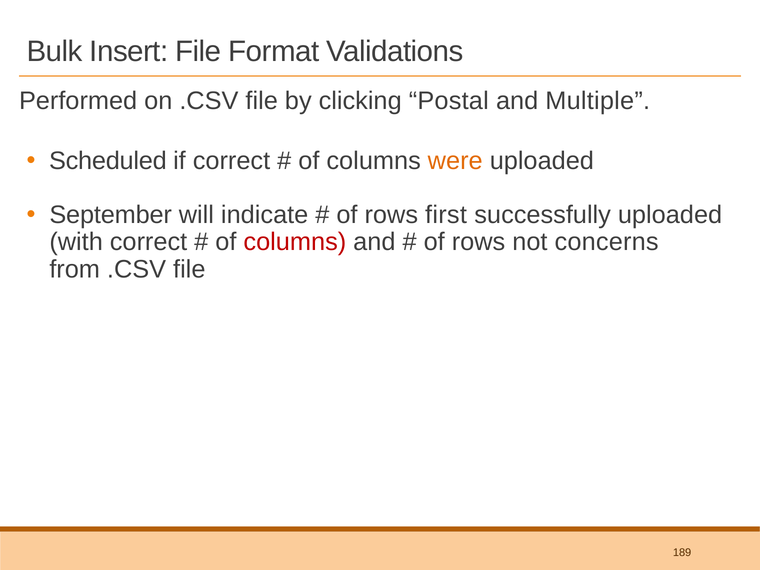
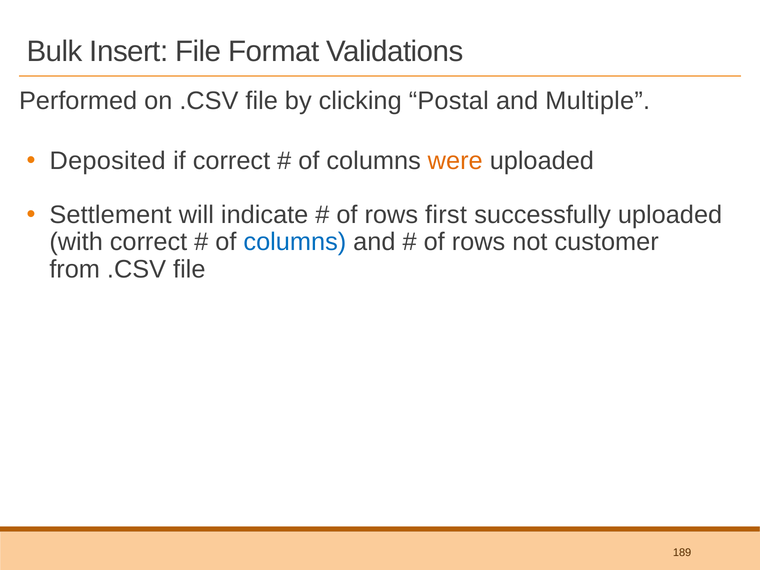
Scheduled: Scheduled -> Deposited
September: September -> Settlement
columns at (295, 242) colour: red -> blue
concerns: concerns -> customer
